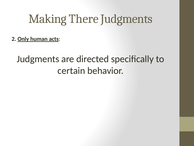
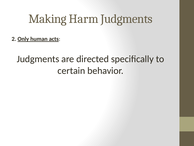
There: There -> Harm
